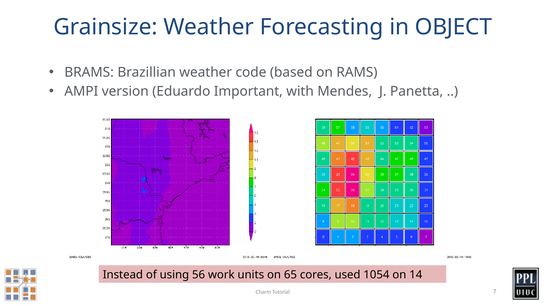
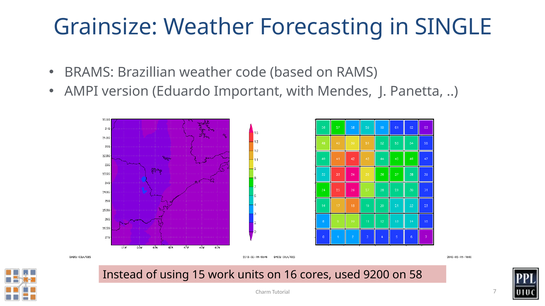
OBJECT: OBJECT -> SINGLE
56: 56 -> 15
65: 65 -> 16
1054: 1054 -> 9200
14: 14 -> 58
